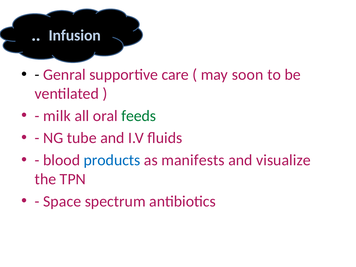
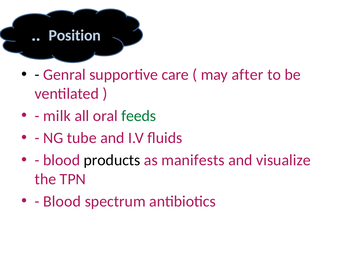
Infusion: Infusion -> Position
soon: soon -> after
products colour: blue -> black
Space at (62, 201): Space -> Blood
